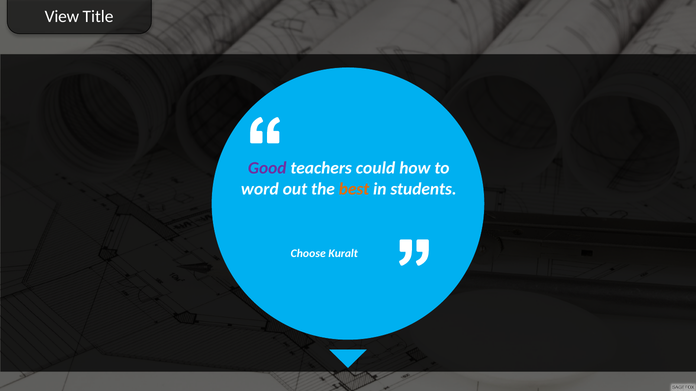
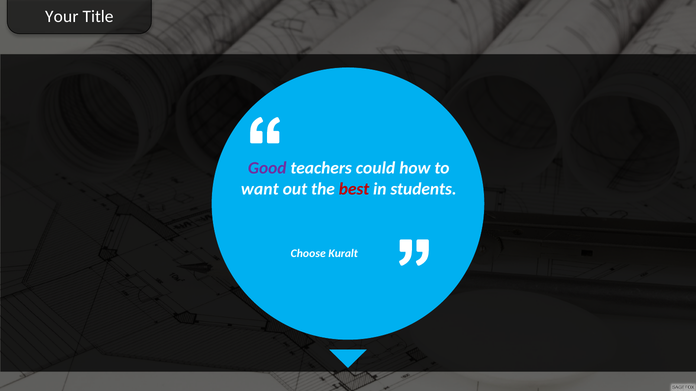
View: View -> Your
word: word -> want
best colour: orange -> red
